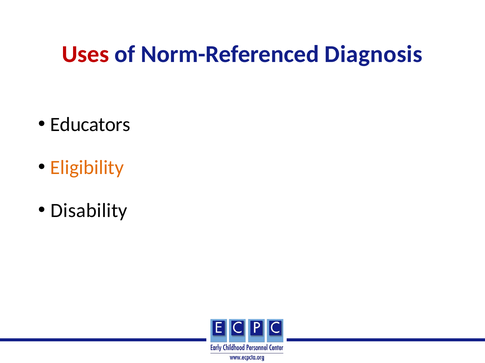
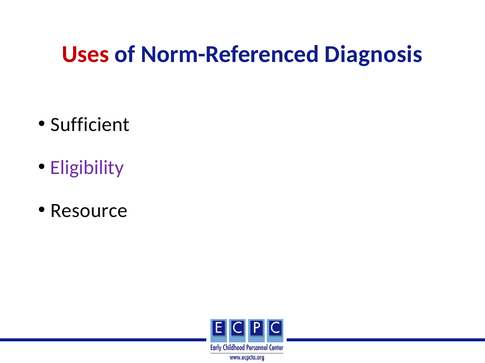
Educators: Educators -> Sufficient
Eligibility colour: orange -> purple
Disability: Disability -> Resource
